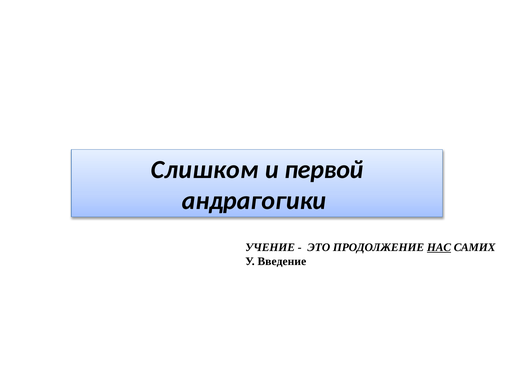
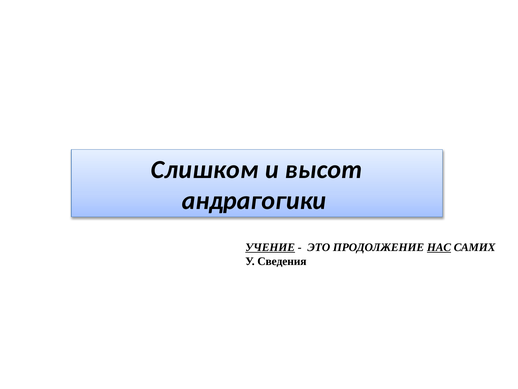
первой: первой -> высот
УЧЕНИЕ underline: none -> present
Введение: Введение -> Сведения
